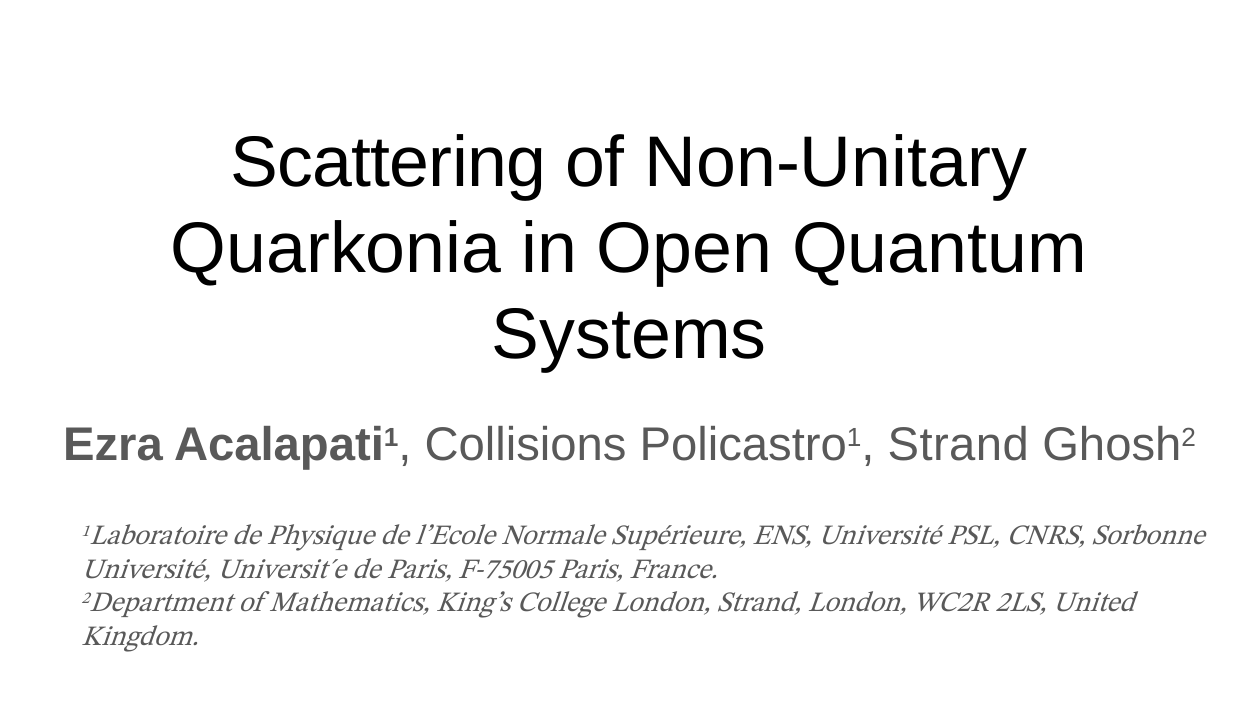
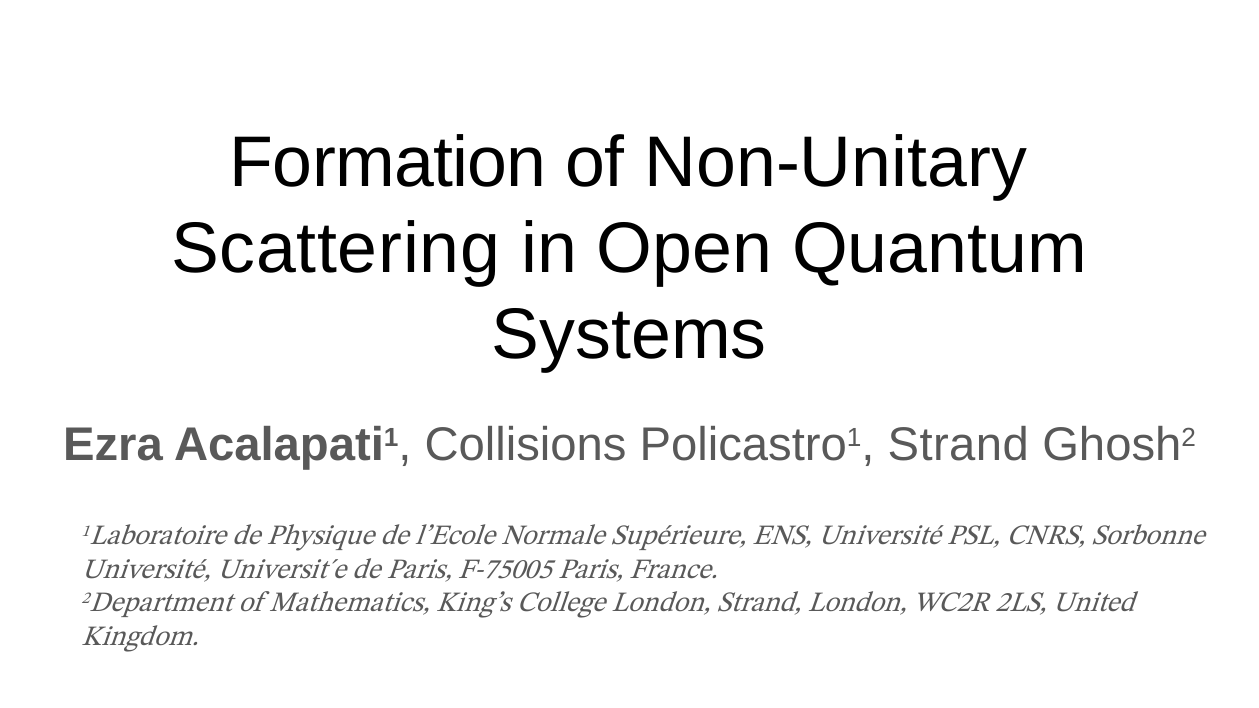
Scattering: Scattering -> Formation
Quarkonia: Quarkonia -> Scattering
